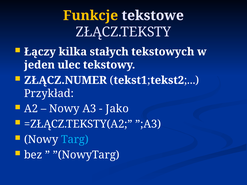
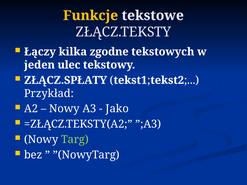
stałych: stałych -> zgodne
ZŁĄCZ.NUMER: ZŁĄCZ.NUMER -> ZŁĄCZ.SPŁATY
Targ colour: light blue -> light green
